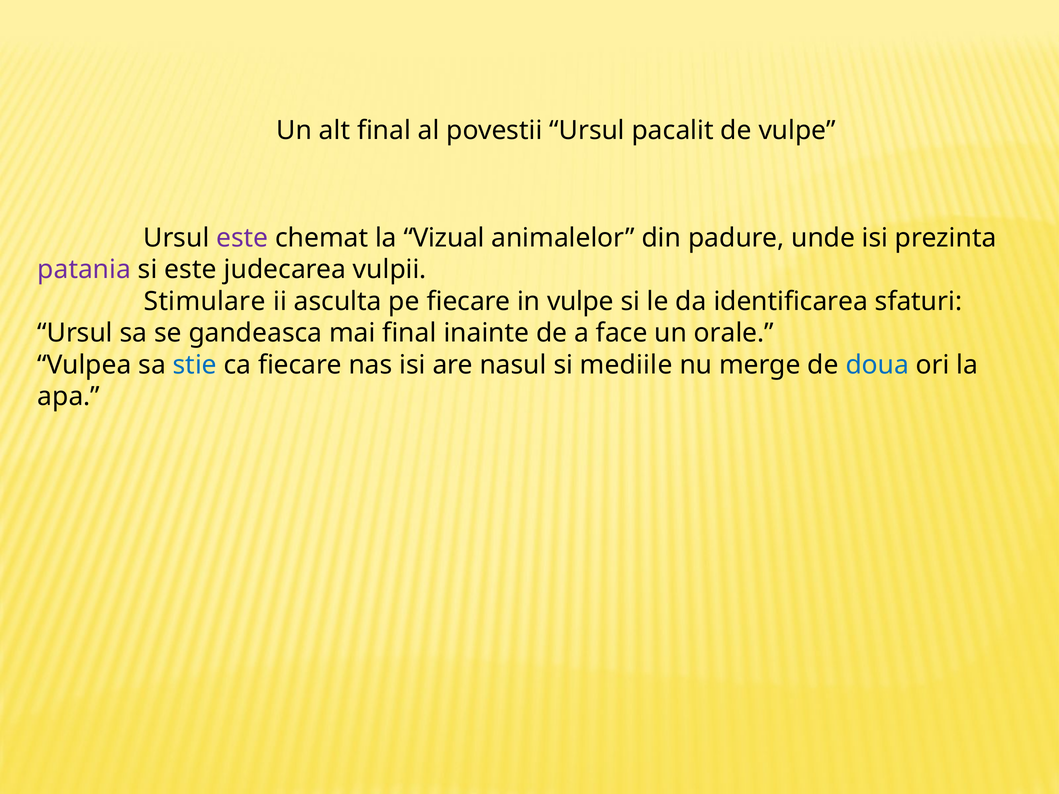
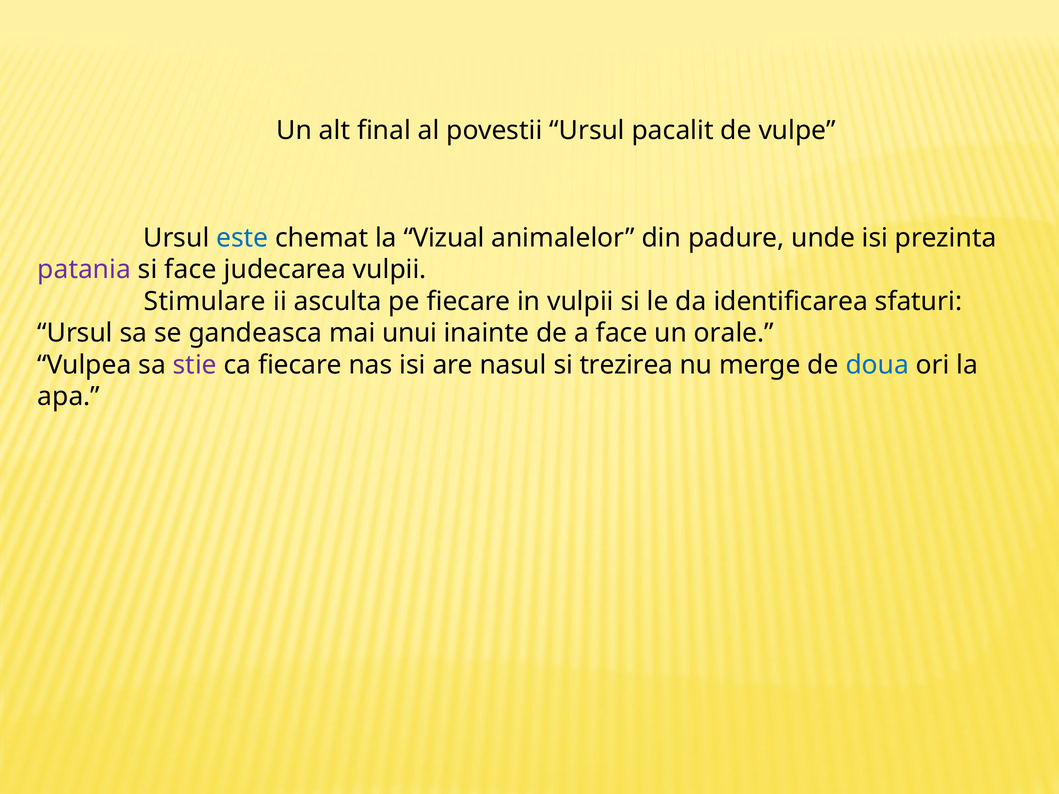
este at (242, 238) colour: purple -> blue
si este: este -> face
in vulpe: vulpe -> vulpii
mai final: final -> unui
stie colour: blue -> purple
mediile: mediile -> trezirea
